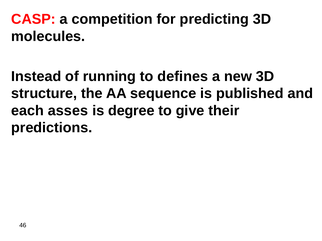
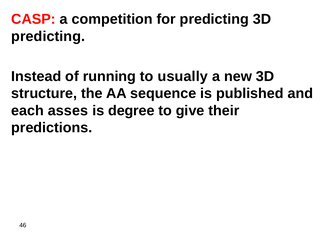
molecules at (48, 36): molecules -> predicting
defines: defines -> usually
